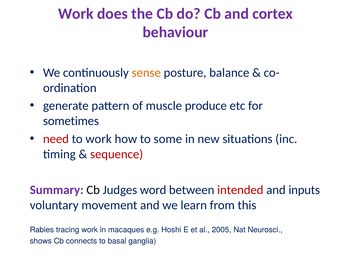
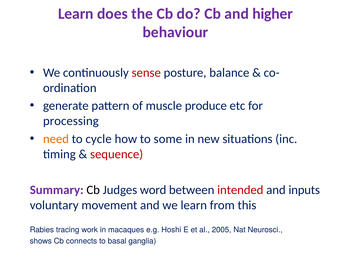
Work at (76, 14): Work -> Learn
cortex: cortex -> higher
sense colour: orange -> red
sometimes: sometimes -> processing
need colour: red -> orange
to work: work -> cycle
